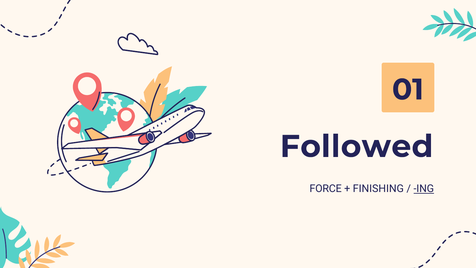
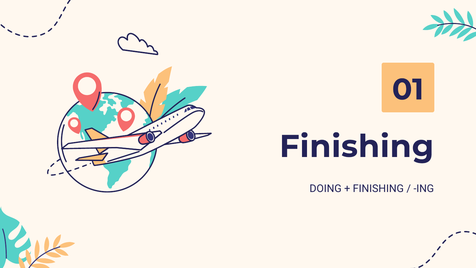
Followed at (357, 146): Followed -> Finishing
FORCE: FORCE -> DOING
ING underline: present -> none
